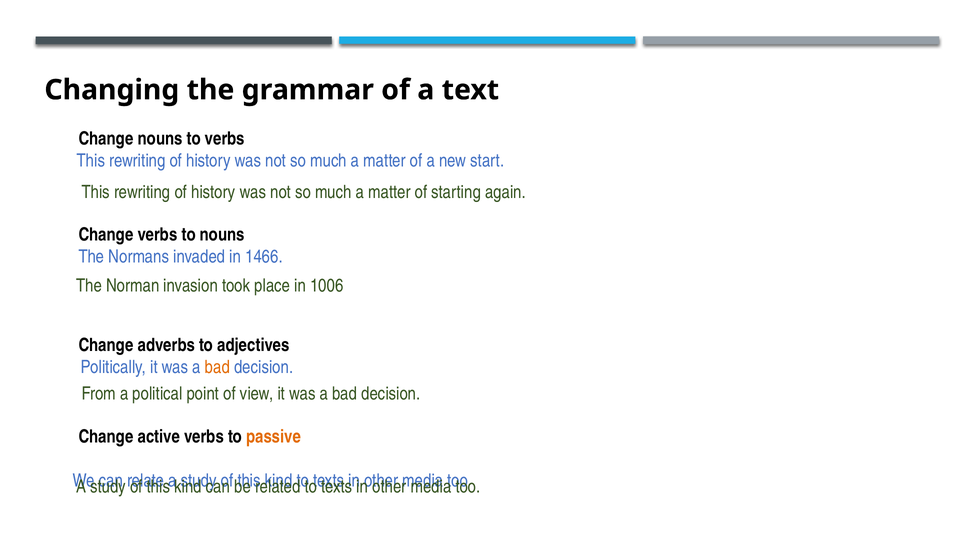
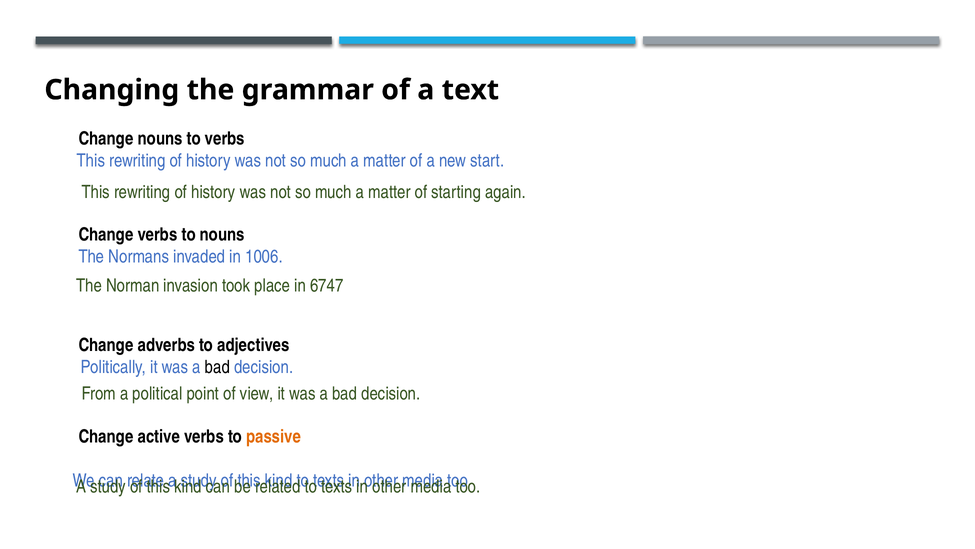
1466: 1466 -> 1006
1006: 1006 -> 6747
bad at (217, 367) colour: orange -> black
